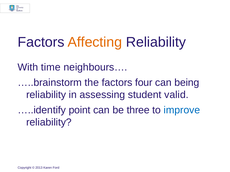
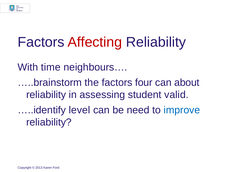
Affecting colour: orange -> red
being: being -> about
point: point -> level
three: three -> need
